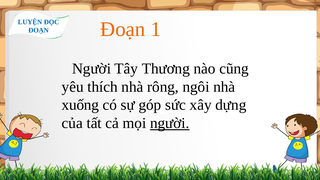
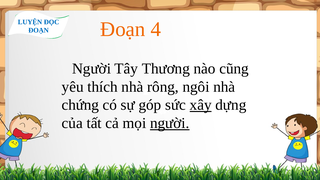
1: 1 -> 4
xuống: xuống -> chứng
xây underline: none -> present
